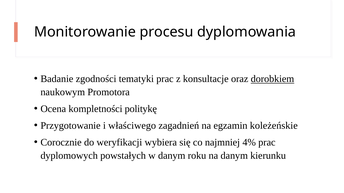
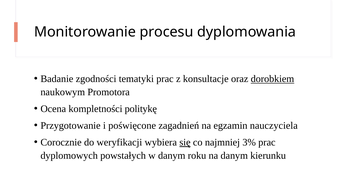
właściwego: właściwego -> poświęcone
koleżeńskie: koleżeńskie -> nauczyciela
się underline: none -> present
4%: 4% -> 3%
